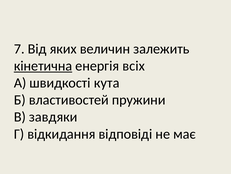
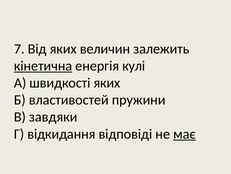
всіх: всіх -> кулі
швидкості кута: кута -> яких
має underline: none -> present
